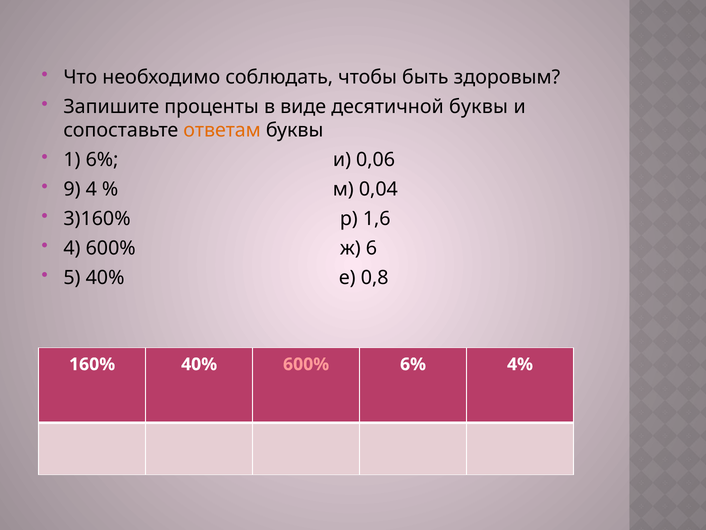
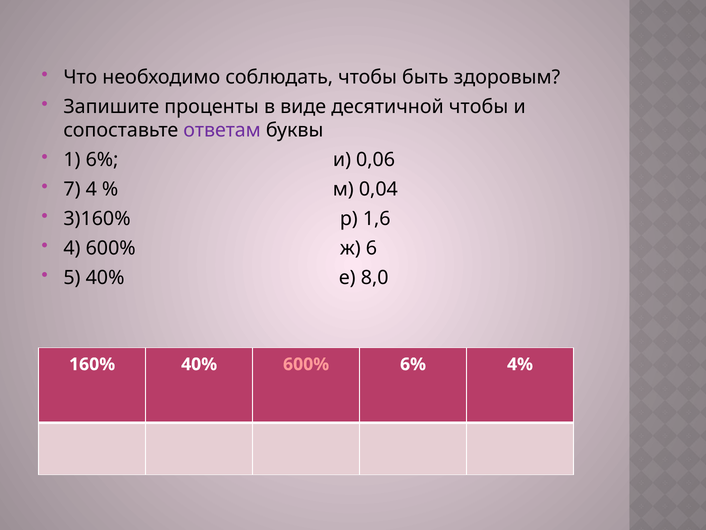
десятичной буквы: буквы -> чтобы
ответам colour: orange -> purple
9: 9 -> 7
0,8: 0,8 -> 8,0
